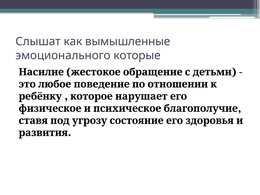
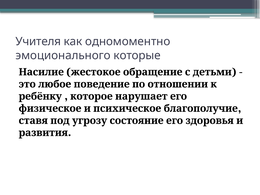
Слышат: Слышат -> Учителя
вымышленные: вымышленные -> одномоментно
